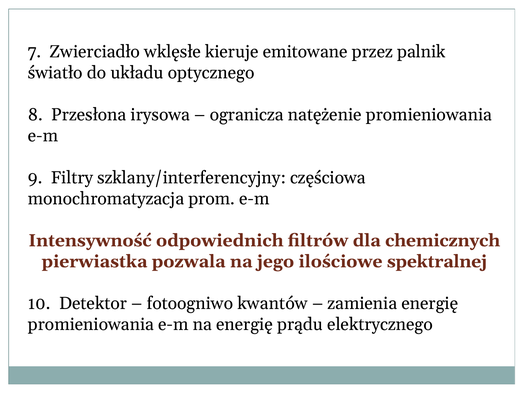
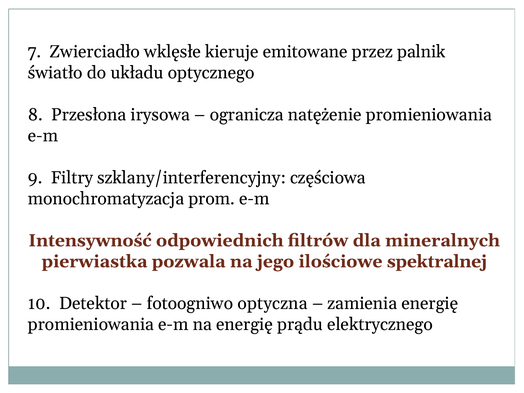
chemicznych: chemicznych -> mineralnych
kwantów: kwantów -> optyczna
